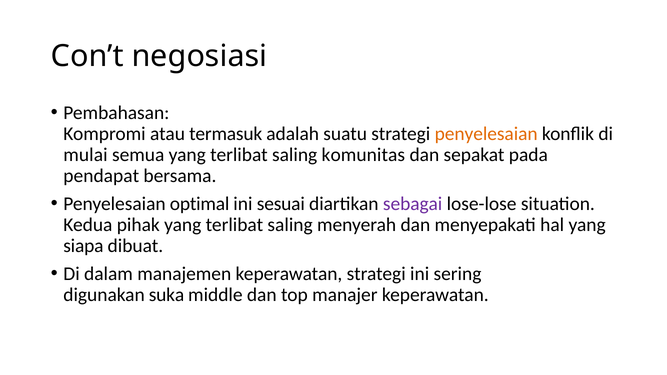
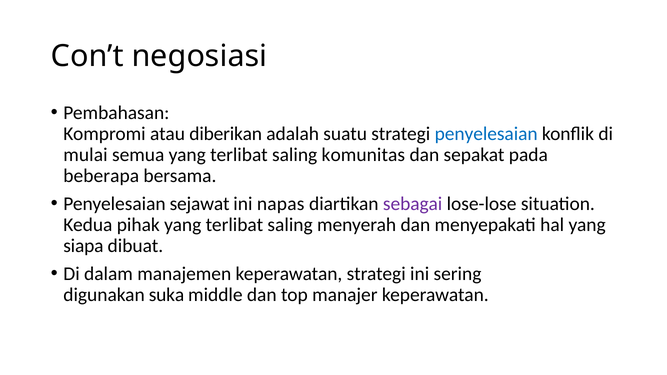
termasuk: termasuk -> diberikan
penyelesaian at (486, 134) colour: orange -> blue
pendapat: pendapat -> beberapa
optimal: optimal -> sejawat
sesuai: sesuai -> napas
